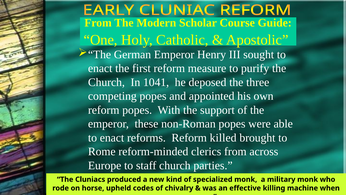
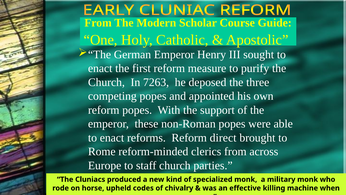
1041: 1041 -> 7263
killed: killed -> direct
